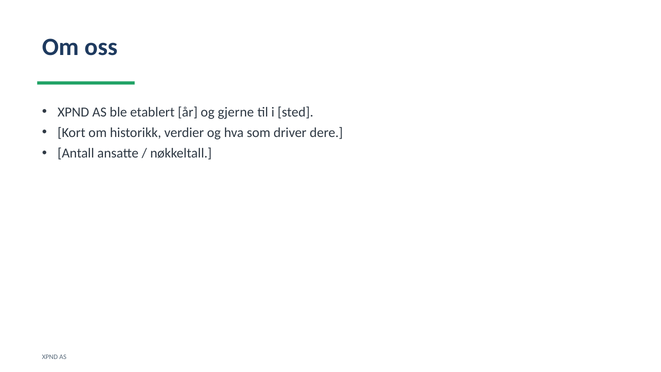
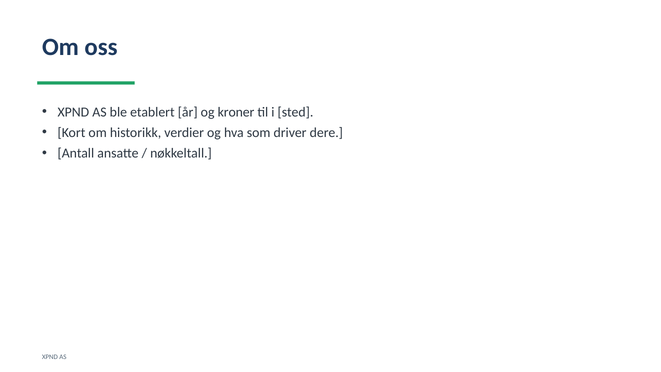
gjerne: gjerne -> kroner
